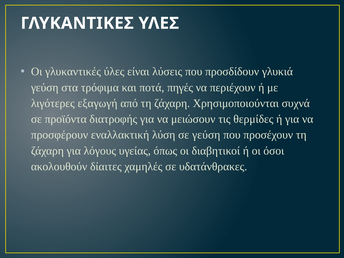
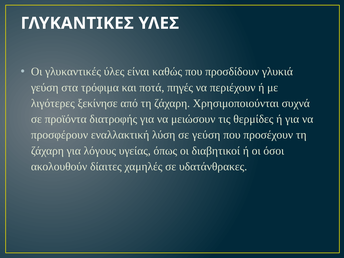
λύσεις: λύσεις -> καθώς
εξαγωγή: εξαγωγή -> ξεκίνησε
